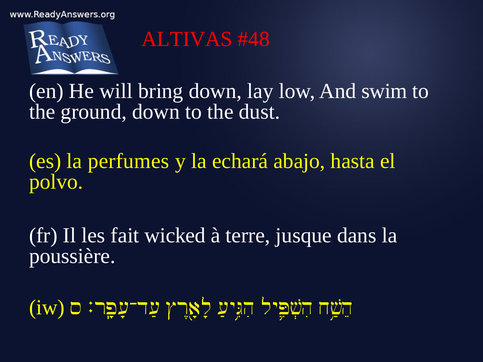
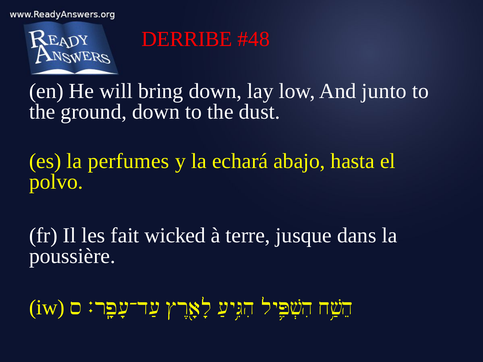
ALTIVAS: ALTIVAS -> DERRIBE
swim: swim -> junto
